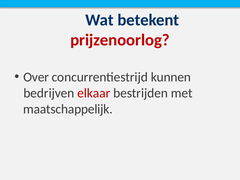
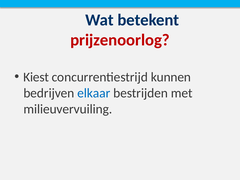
Over: Over -> Kiest
elkaar colour: red -> blue
maatschappelijk: maatschappelijk -> milieuvervuiling
